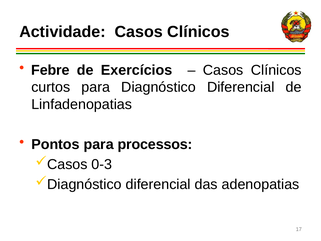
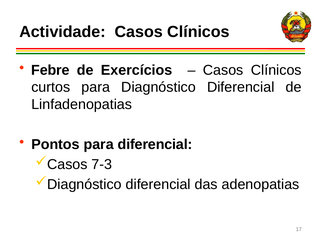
para processos: processos -> diferencial
0-3: 0-3 -> 7-3
